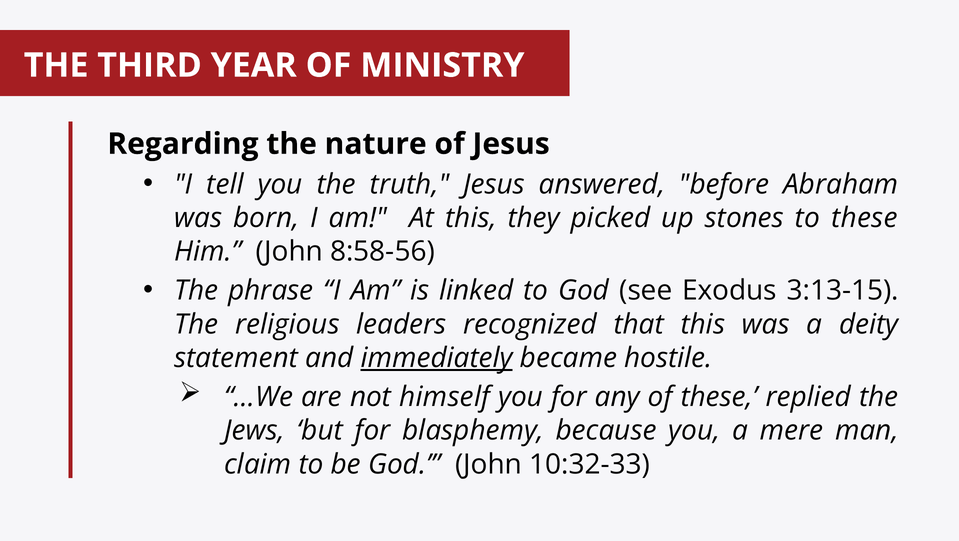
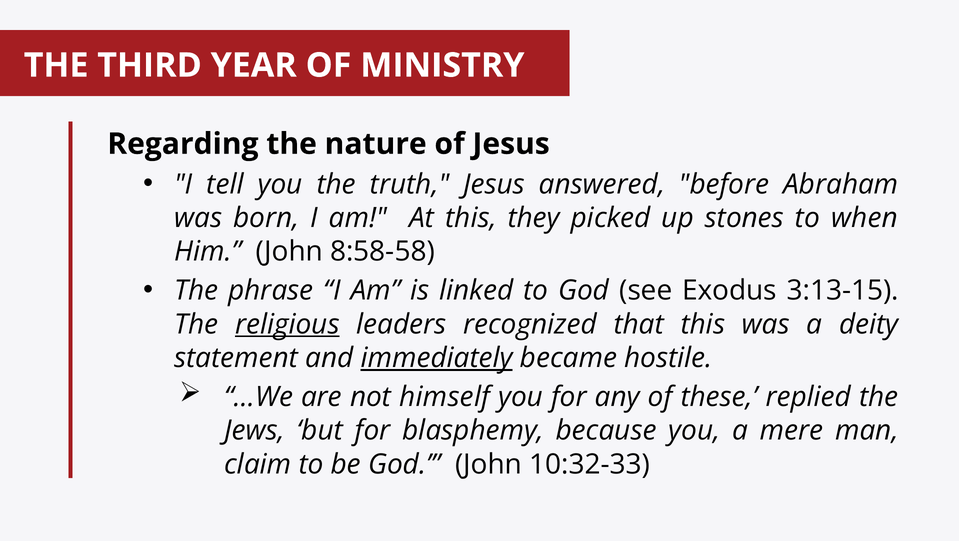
to these: these -> when
8:58-56: 8:58-56 -> 8:58-58
religious underline: none -> present
